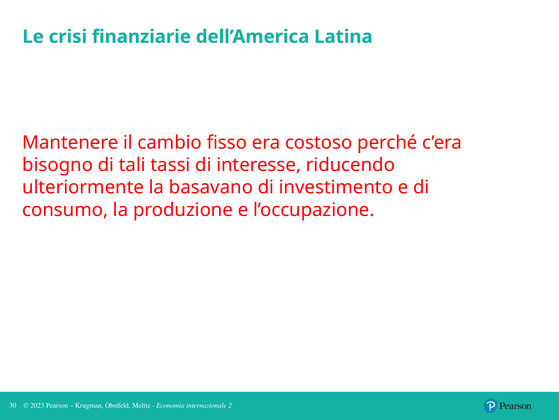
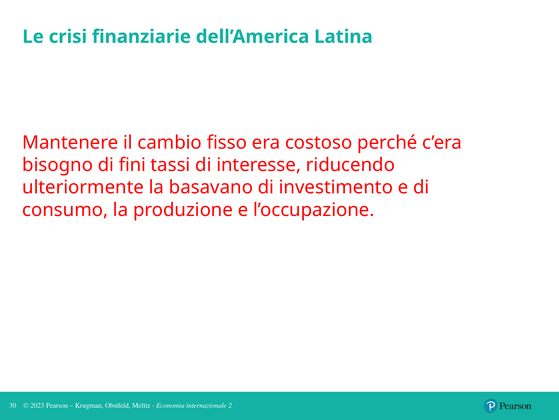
tali: tali -> fini
